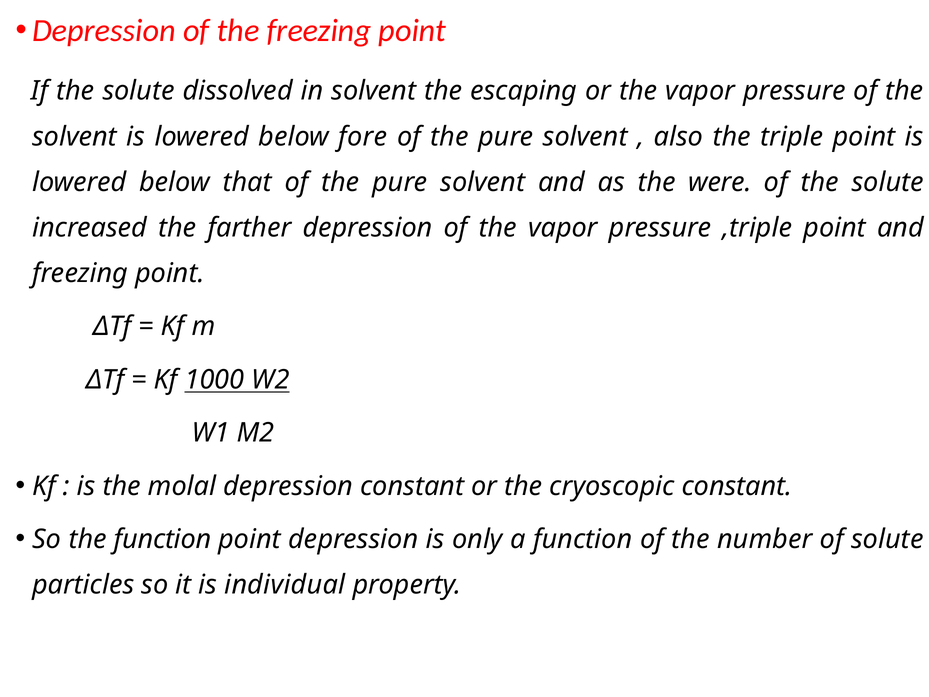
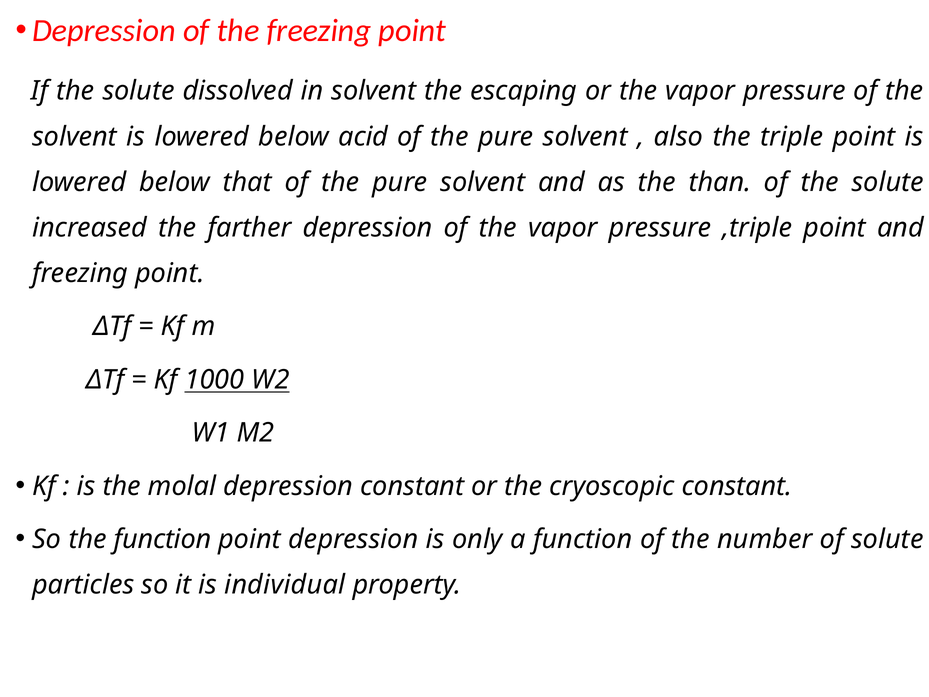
fore: fore -> acid
were: were -> than
